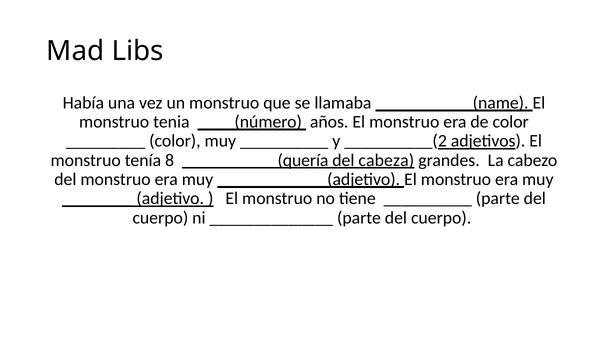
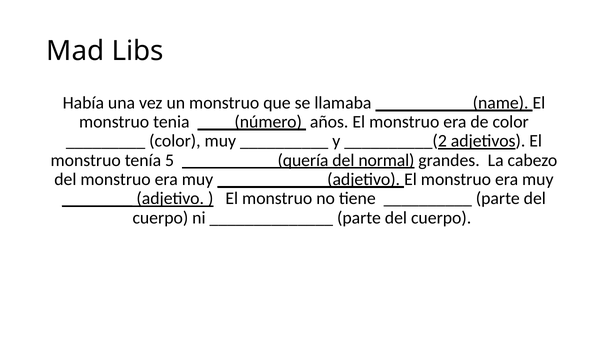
8: 8 -> 5
cabeza: cabeza -> normal
